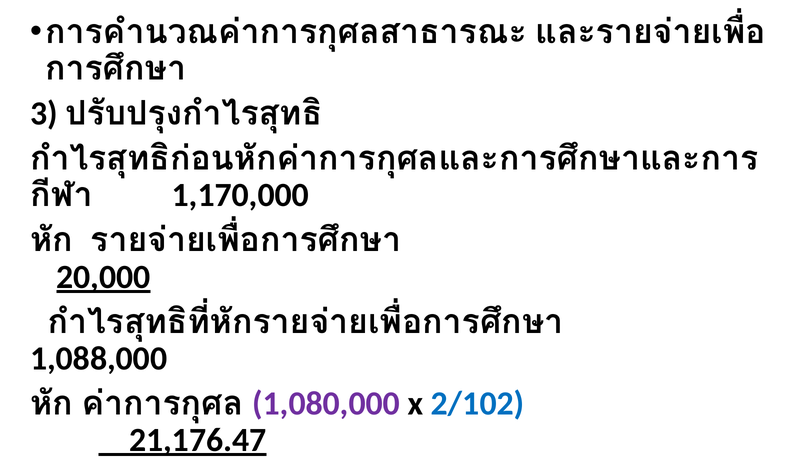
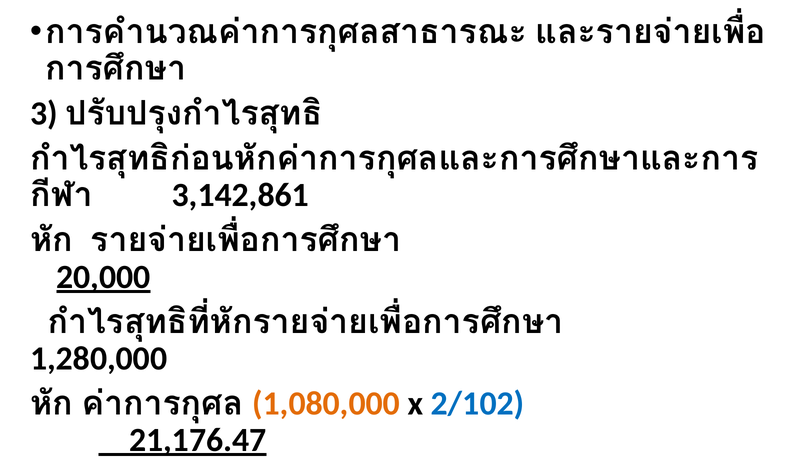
1,170,000: 1,170,000 -> 3,142,861
1,088,000: 1,088,000 -> 1,280,000
1,080,000 colour: purple -> orange
